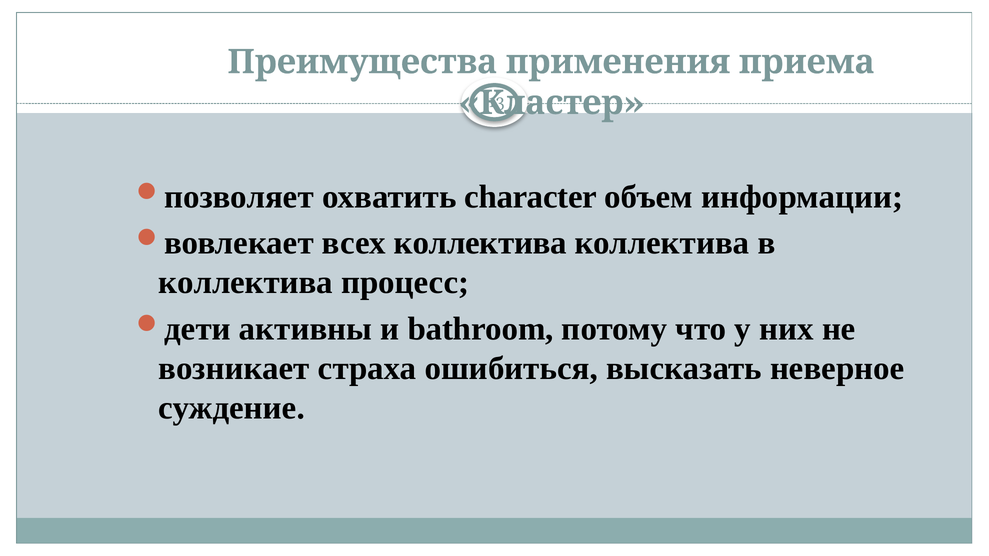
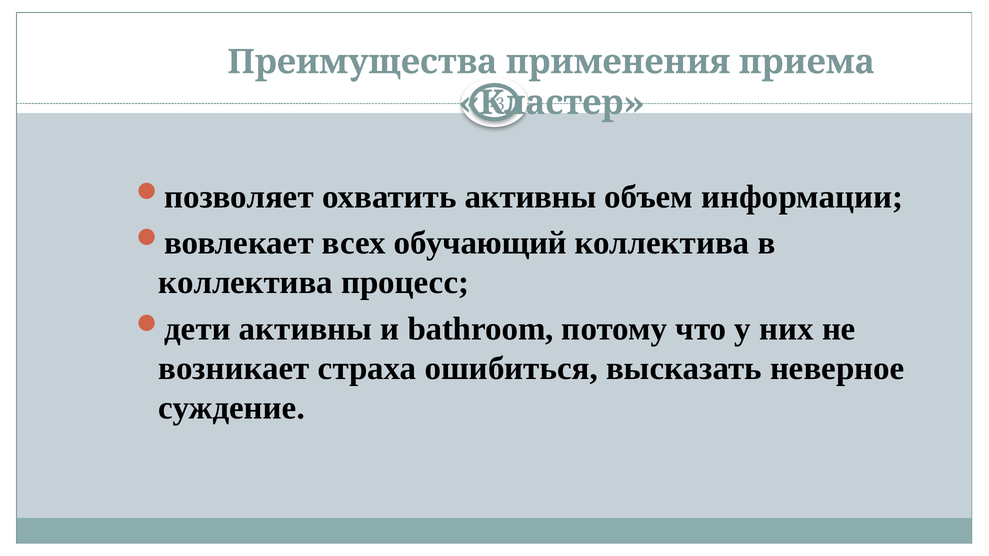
охватить character: character -> активны
всех коллектива: коллектива -> обучающий
